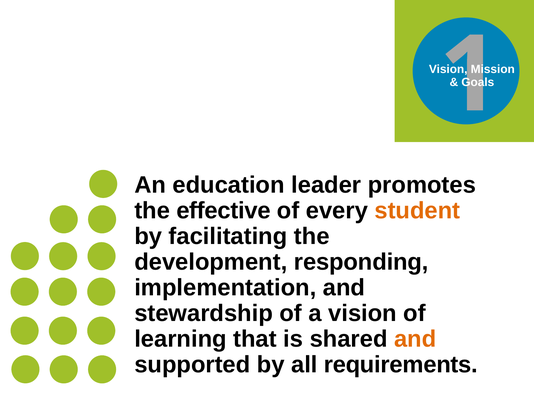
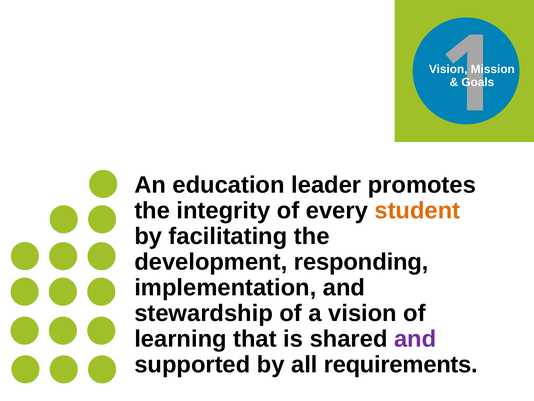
effective: effective -> integrity
these’s: these’s -> social’s
and at (415, 339) colour: orange -> purple
